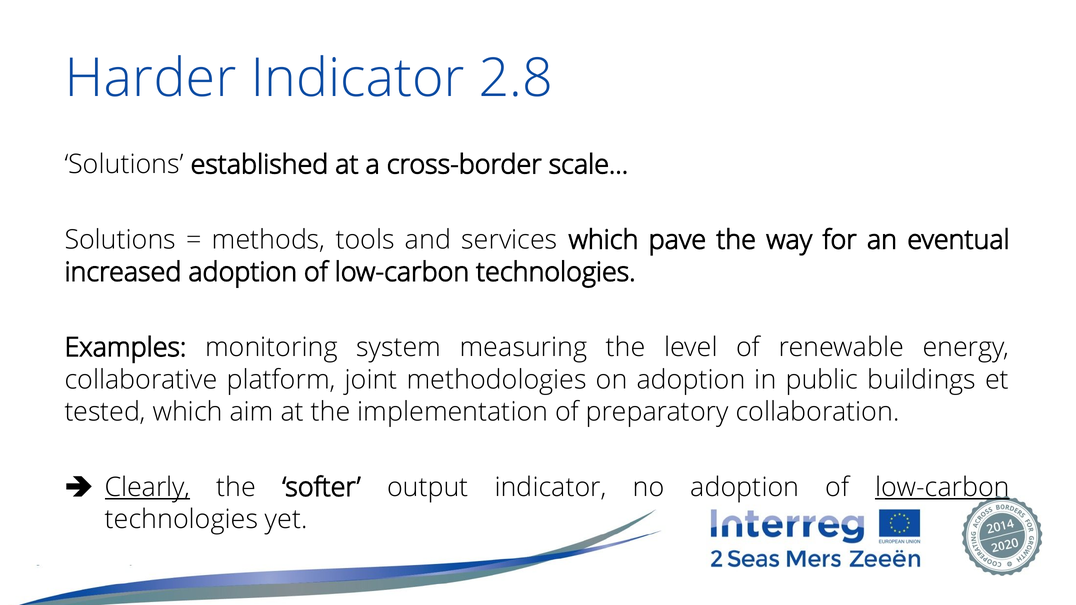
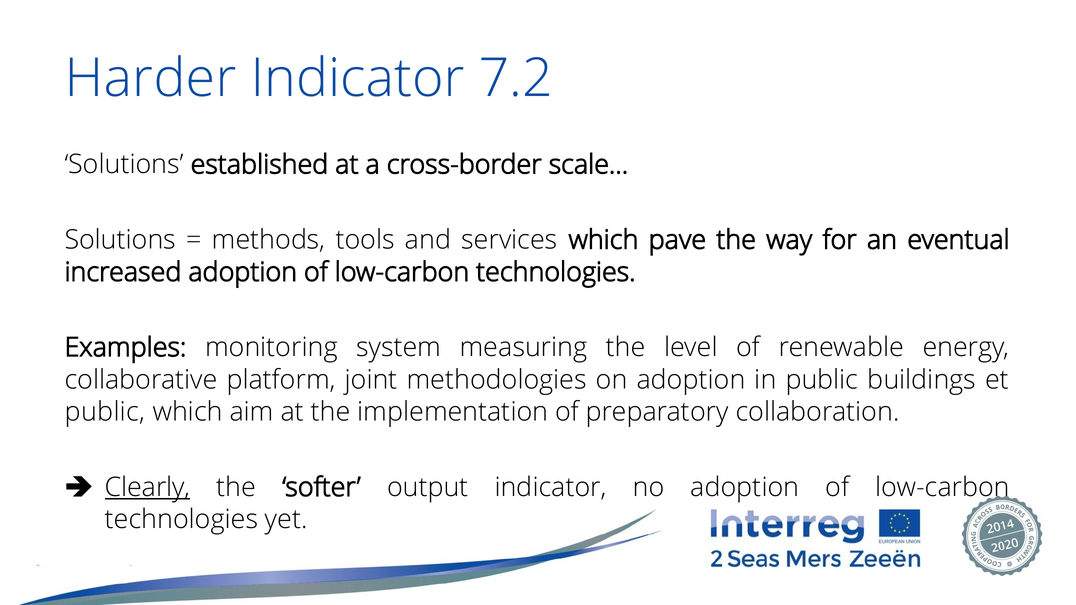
2.8: 2.8 -> 7.2
tested at (105, 412): tested -> public
low-carbon at (942, 487) underline: present -> none
